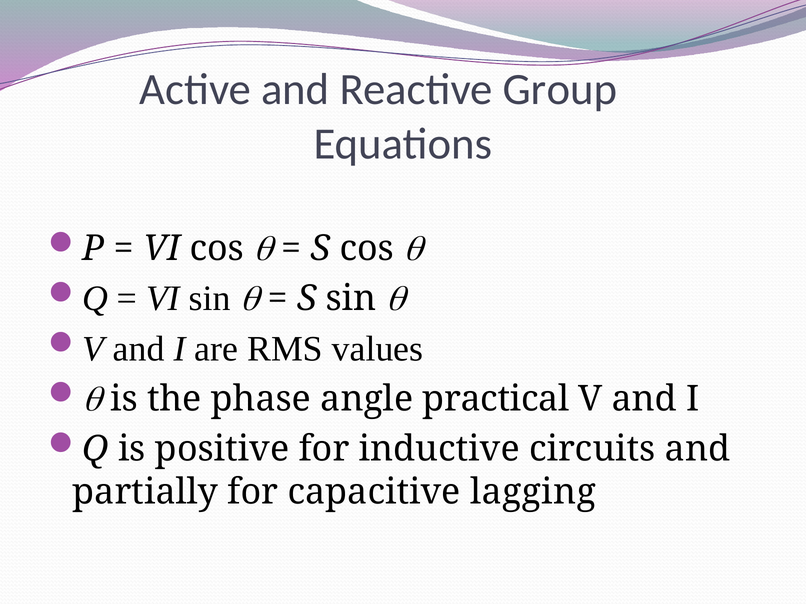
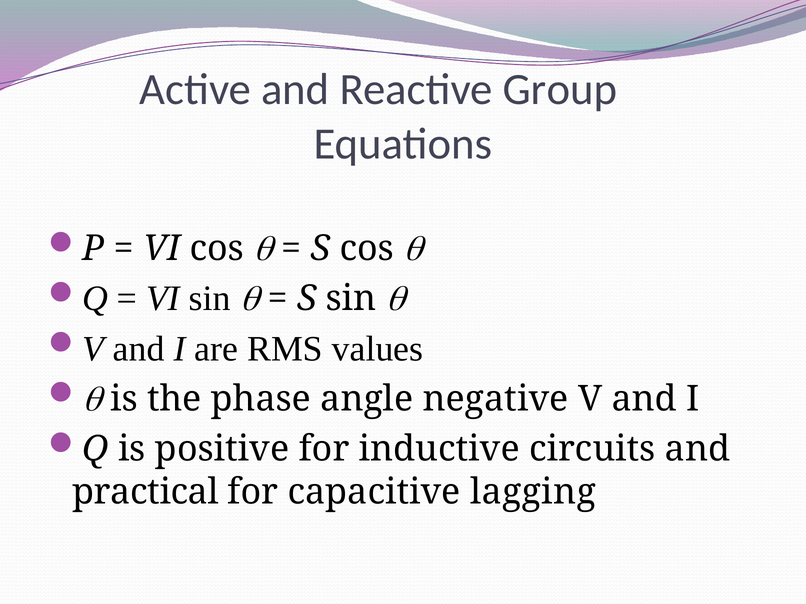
practical: practical -> negative
partially: partially -> practical
